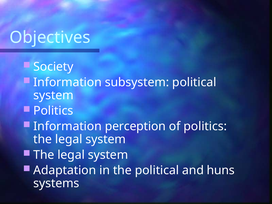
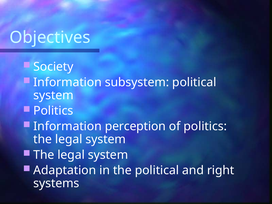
huns: huns -> right
